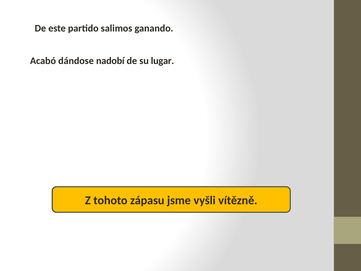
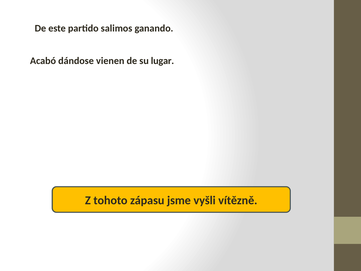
nadobí: nadobí -> vienen
